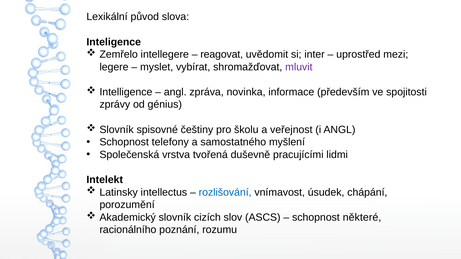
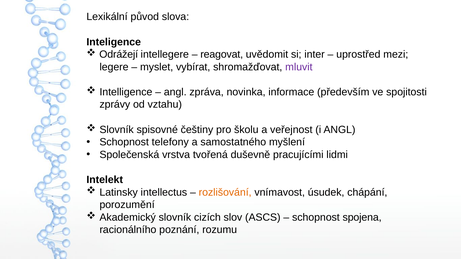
Zemřelo: Zemřelo -> Odrážejí
génius: génius -> vztahu
rozlišování colour: blue -> orange
některé: některé -> spojena
